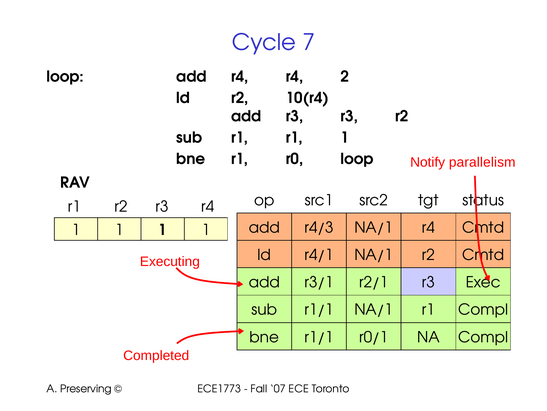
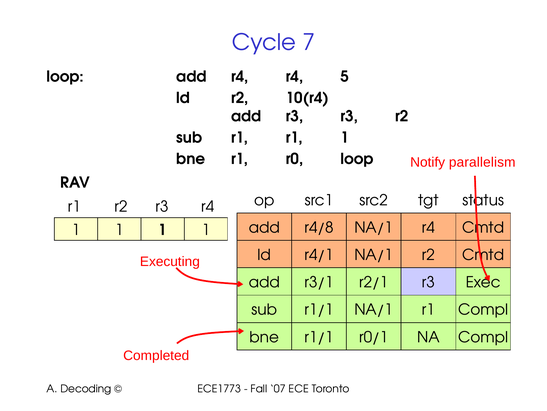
2: 2 -> 5
r4/3: r4/3 -> r4/8
Preserving: Preserving -> Decoding
